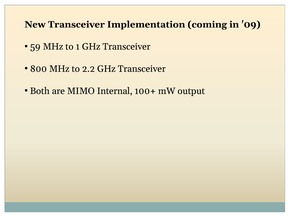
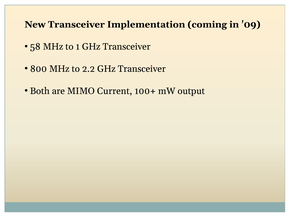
59: 59 -> 58
Internal: Internal -> Current
